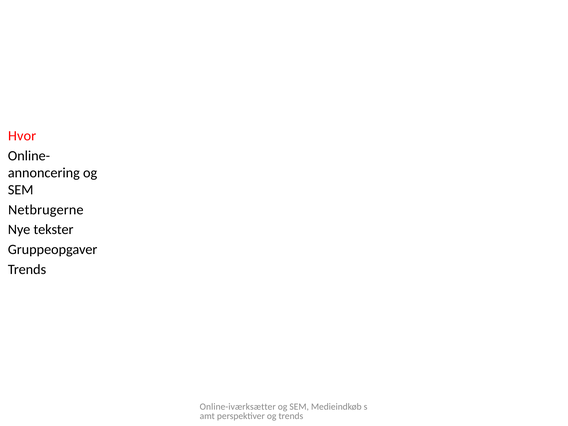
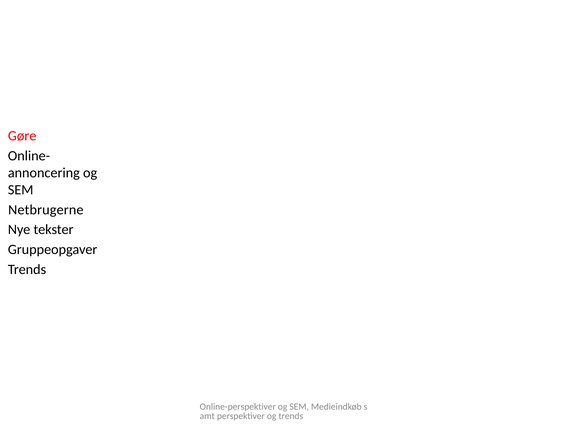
Hvor: Hvor -> Gøre
Online-iværksætter: Online-iværksætter -> Online-perspektiver
